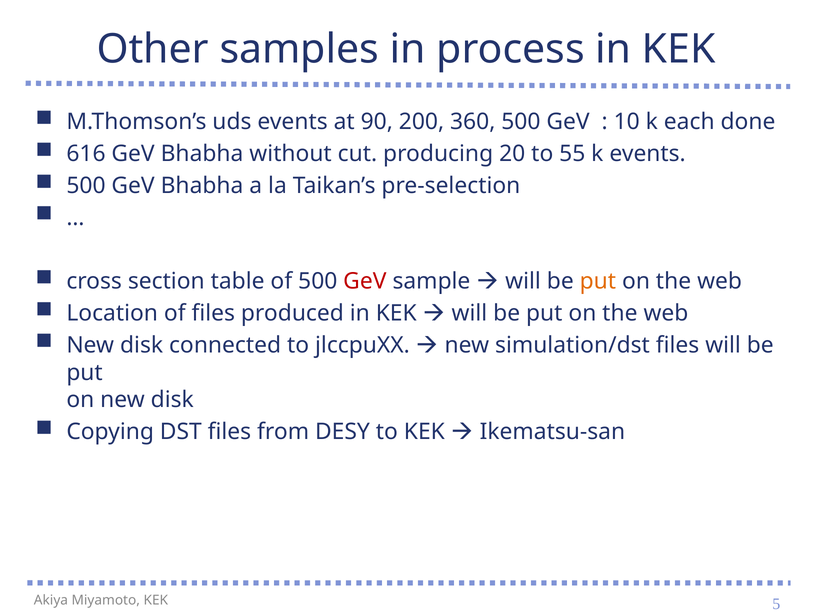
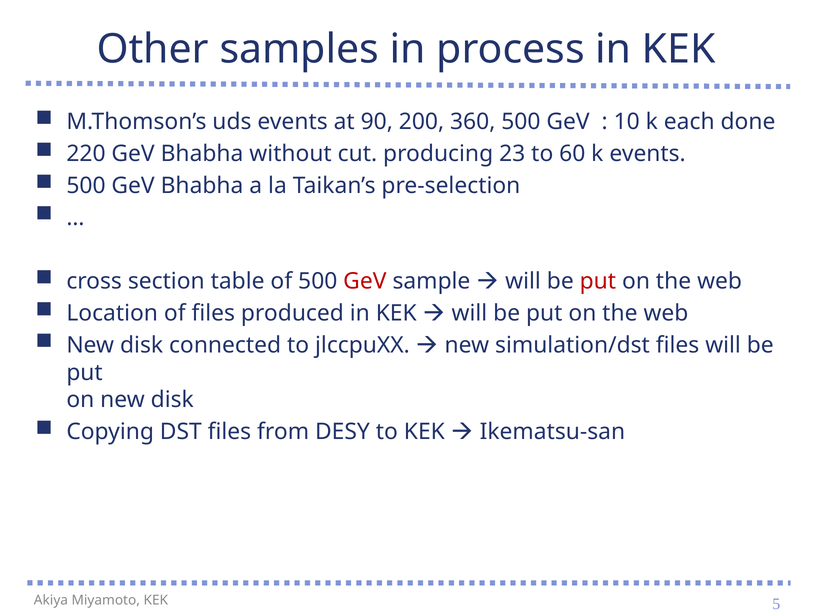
616: 616 -> 220
20: 20 -> 23
55: 55 -> 60
put at (598, 282) colour: orange -> red
